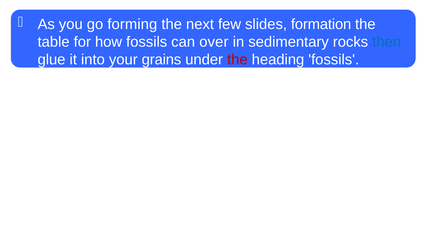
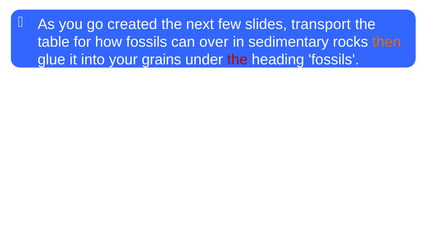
forming: forming -> created
formation: formation -> transport
then colour: blue -> orange
